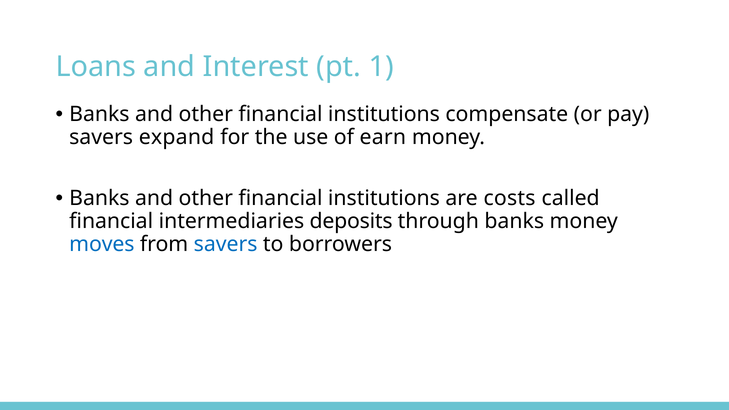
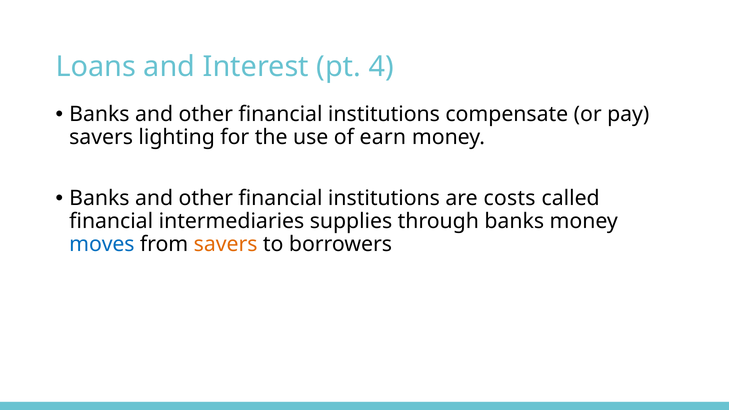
1: 1 -> 4
expand: expand -> lighting
deposits: deposits -> supplies
savers at (226, 244) colour: blue -> orange
